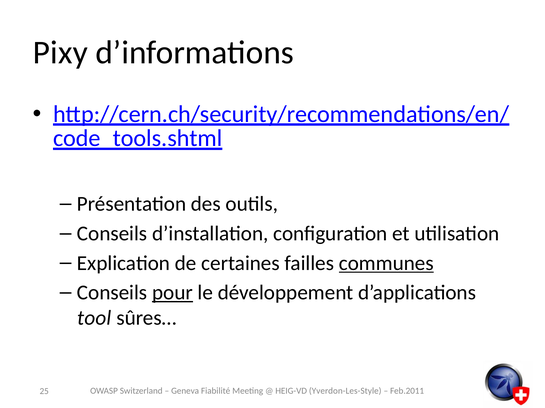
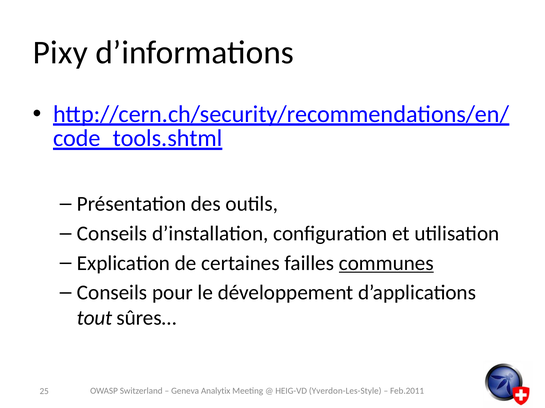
pour underline: present -> none
tool: tool -> tout
Fiabilité: Fiabilité -> Analytix
